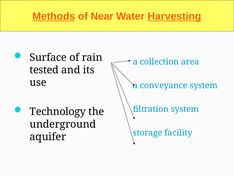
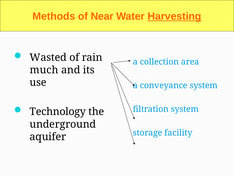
Methods underline: present -> none
Surface: Surface -> Wasted
tested: tested -> much
